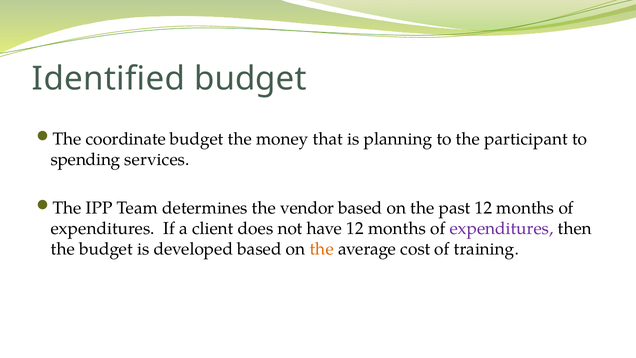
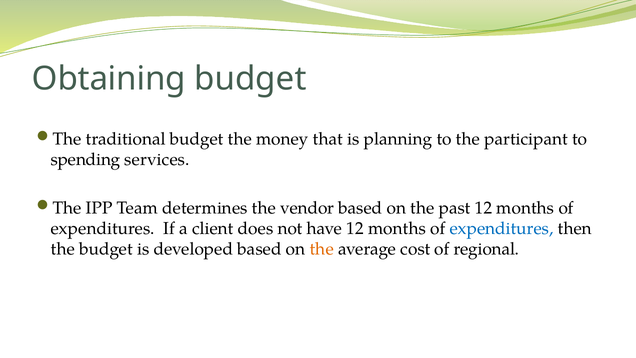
Identified: Identified -> Obtaining
coordinate: coordinate -> traditional
expenditures at (502, 228) colour: purple -> blue
training: training -> regional
